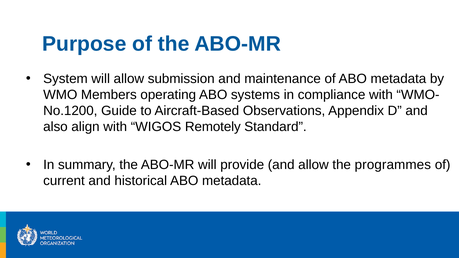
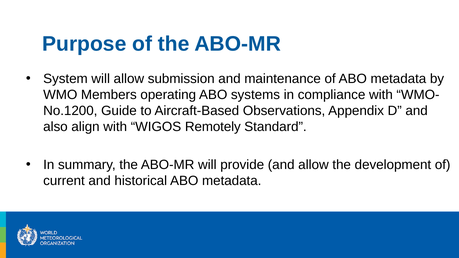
programmes: programmes -> development
